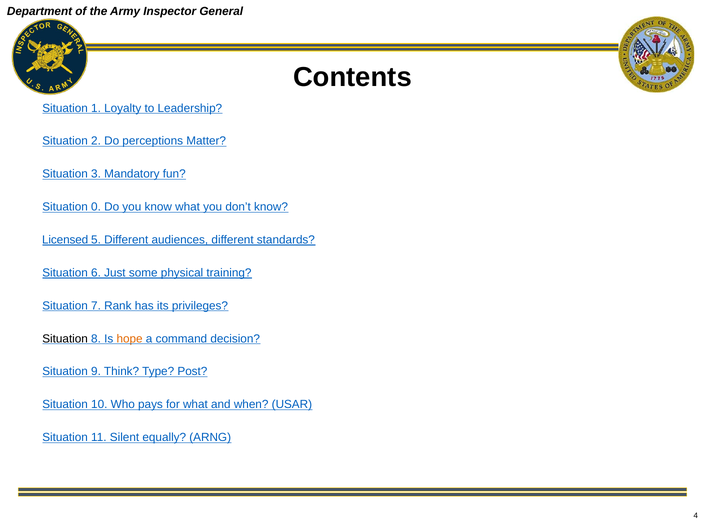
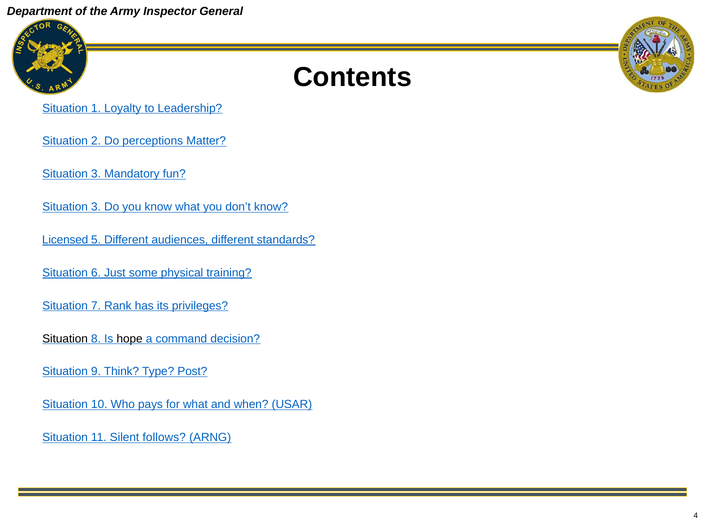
0 at (96, 207): 0 -> 3
hope colour: orange -> black
equally: equally -> follows
